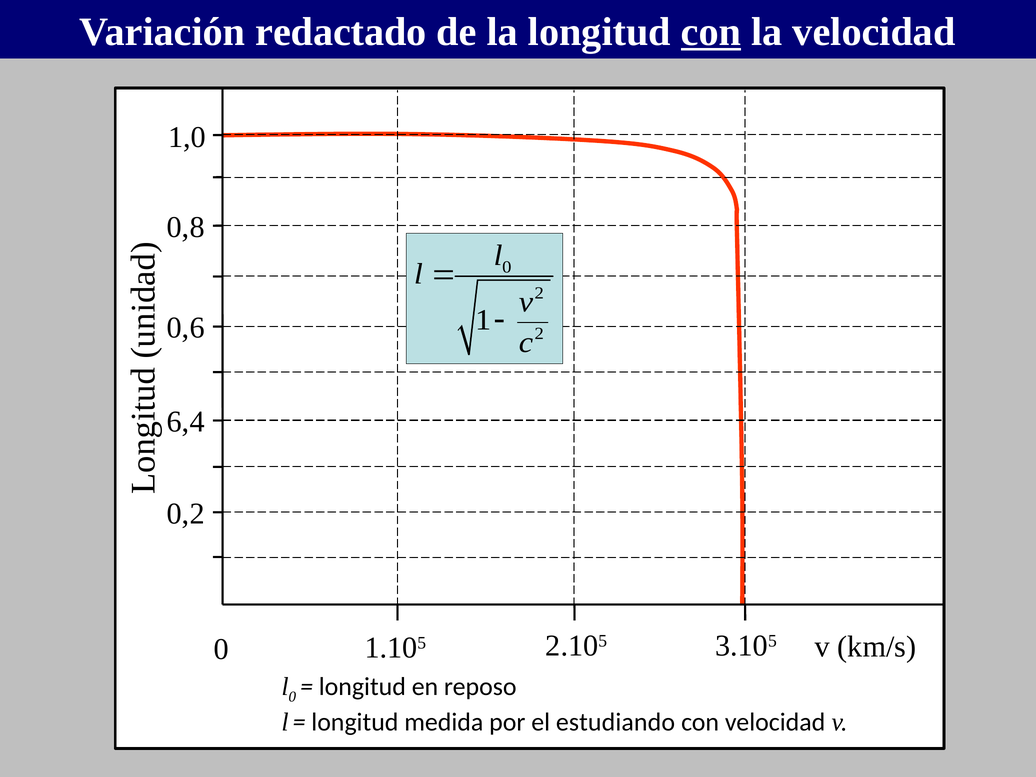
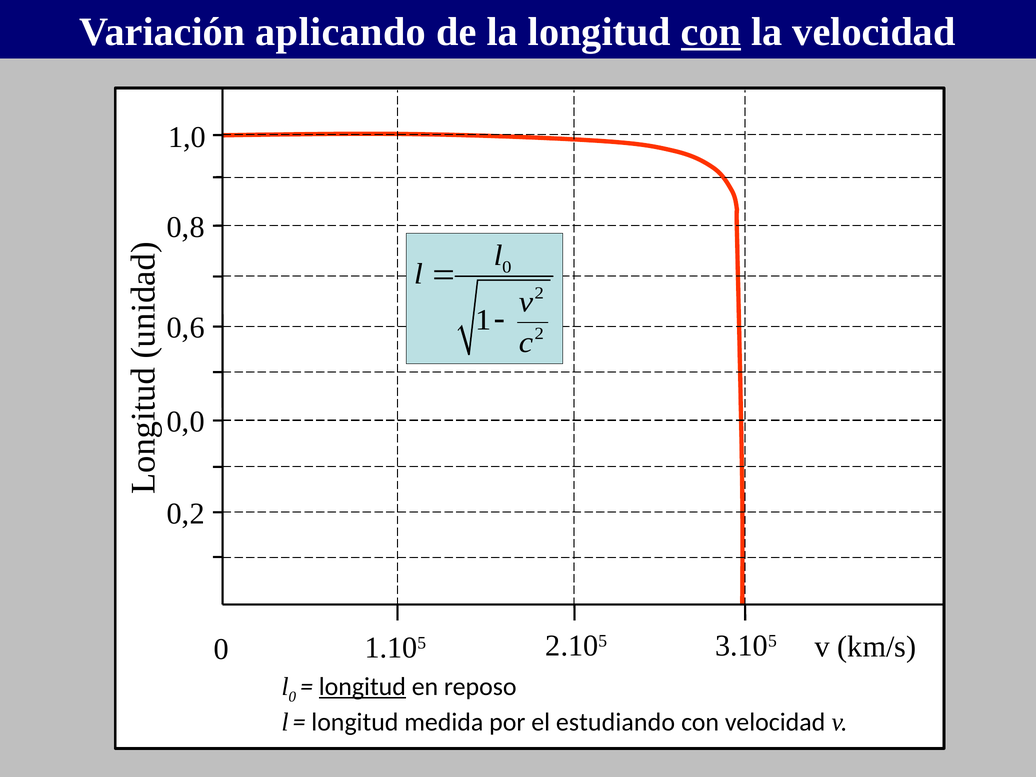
redactado: redactado -> aplicando
6,4: 6,4 -> 0,0
longitud at (362, 687) underline: none -> present
